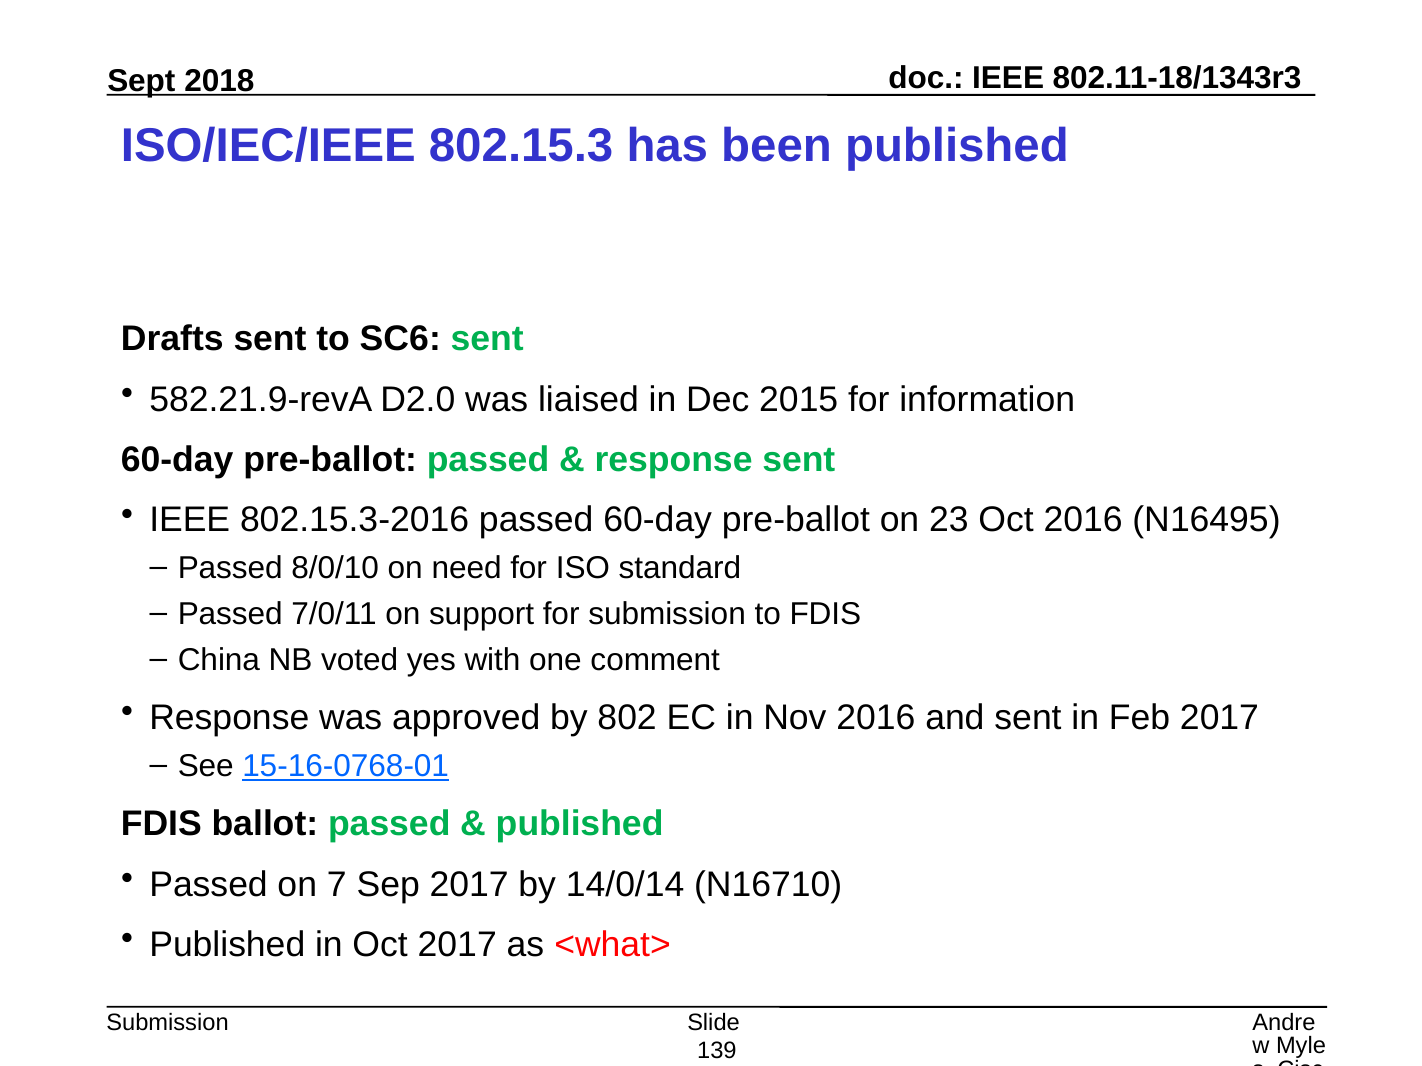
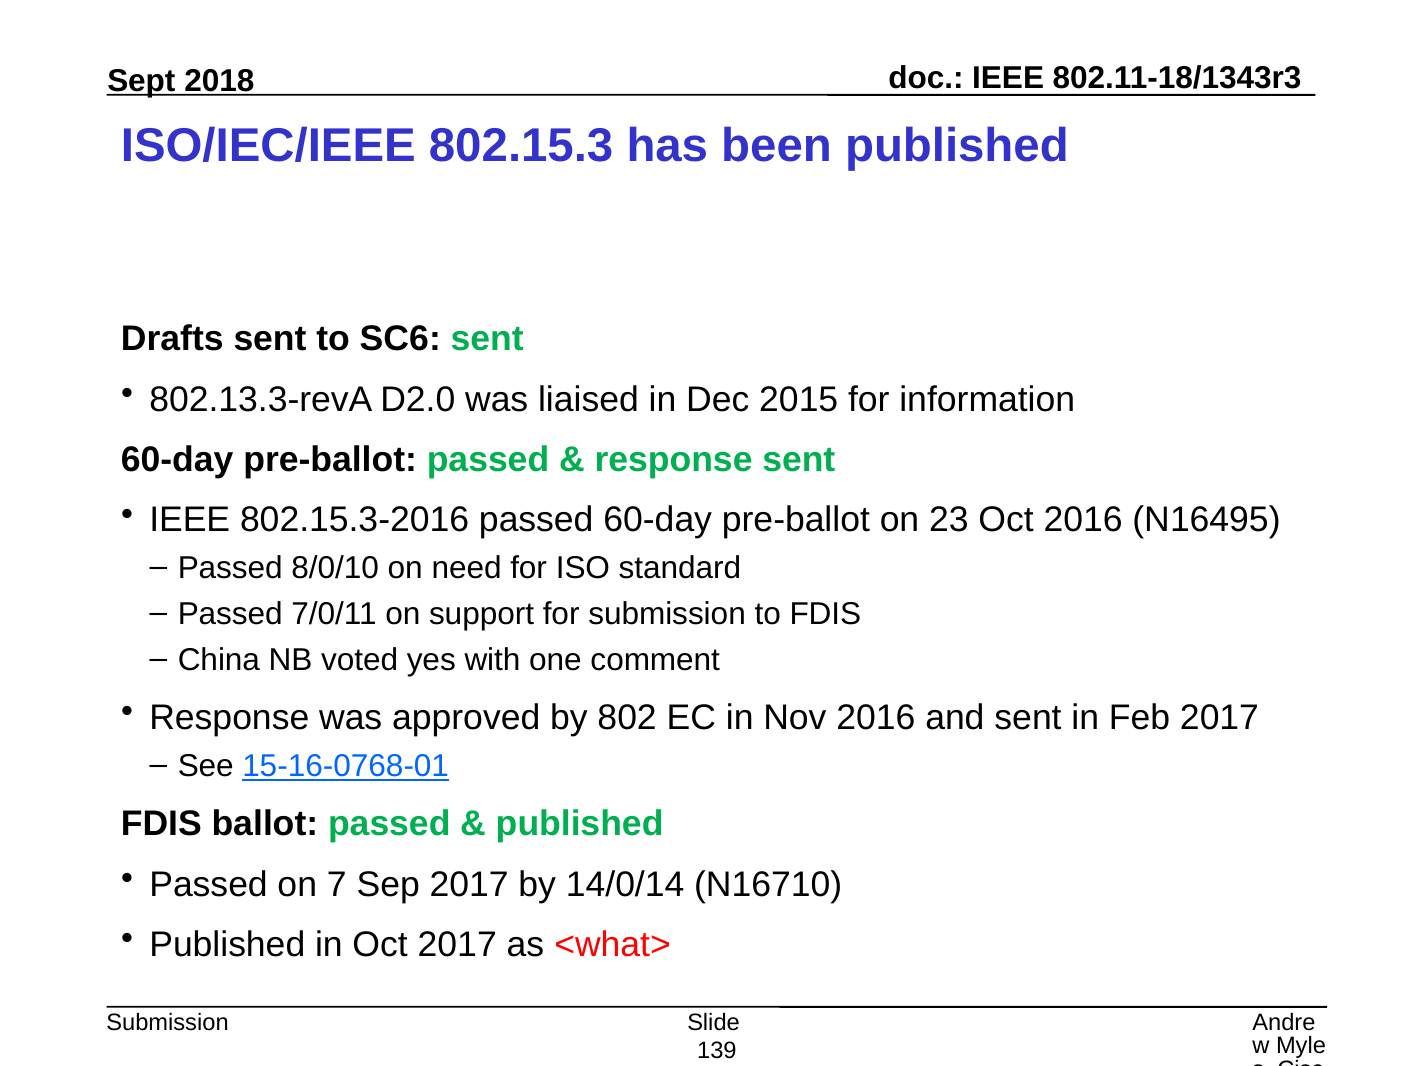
582.21.9-revA: 582.21.9-revA -> 802.13.3-revA
